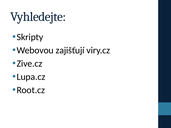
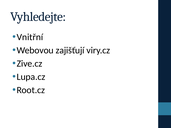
Skripty: Skripty -> Vnitřní
